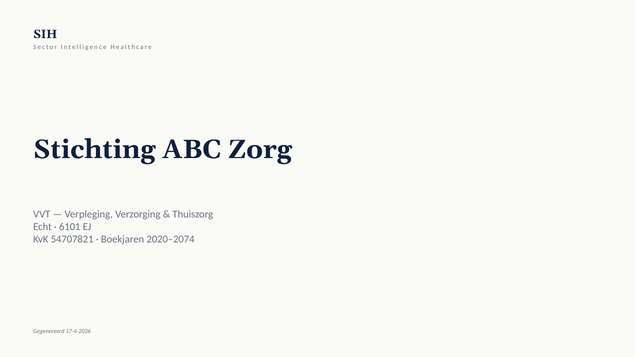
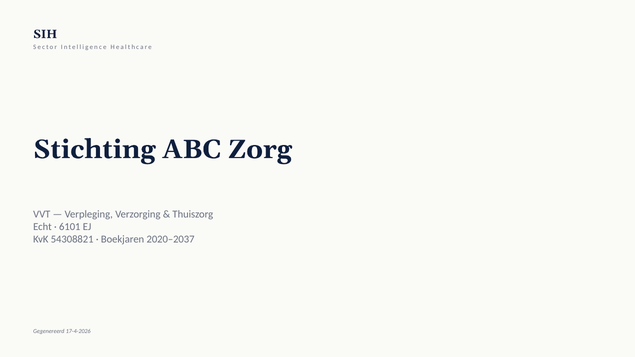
54707821: 54707821 -> 54308821
2020–2074: 2020–2074 -> 2020–2037
